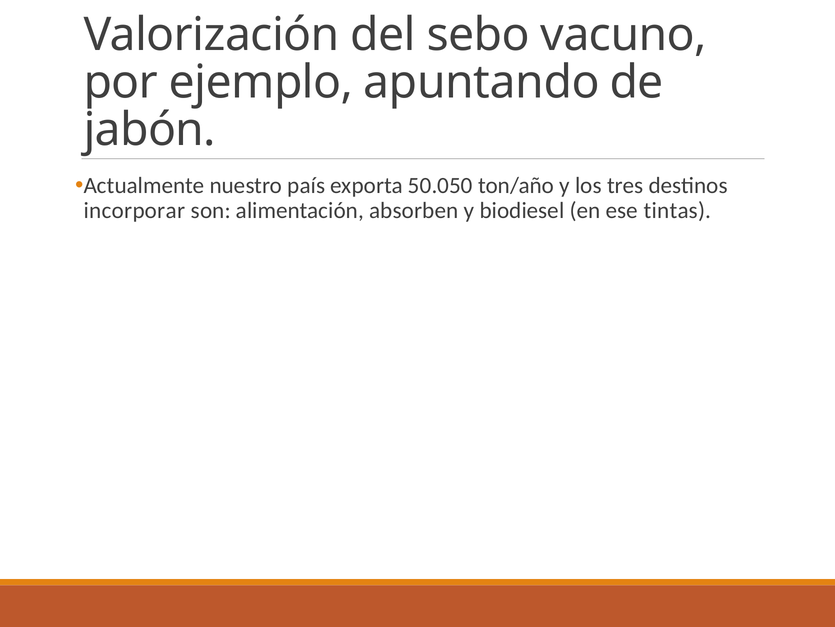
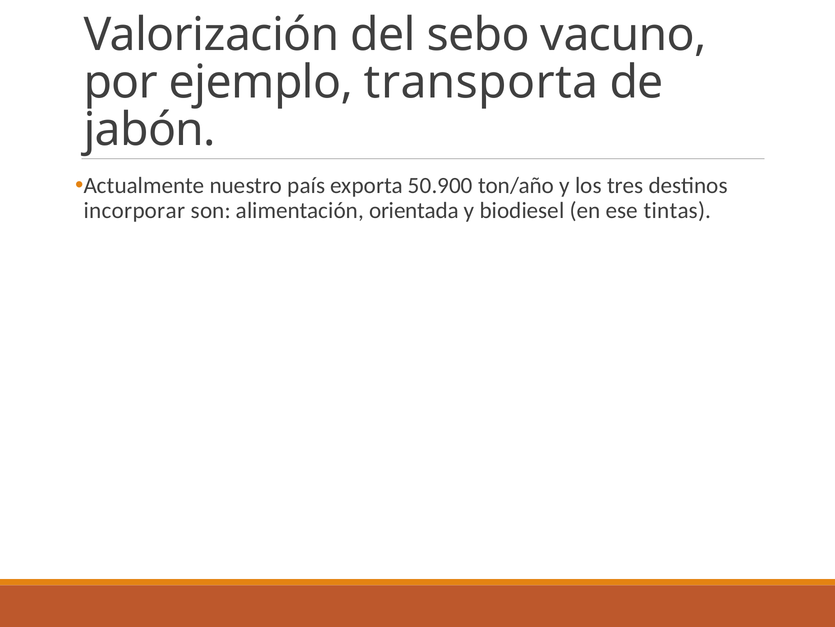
apuntando: apuntando -> transporta
50.050: 50.050 -> 50.900
absorben: absorben -> orientada
